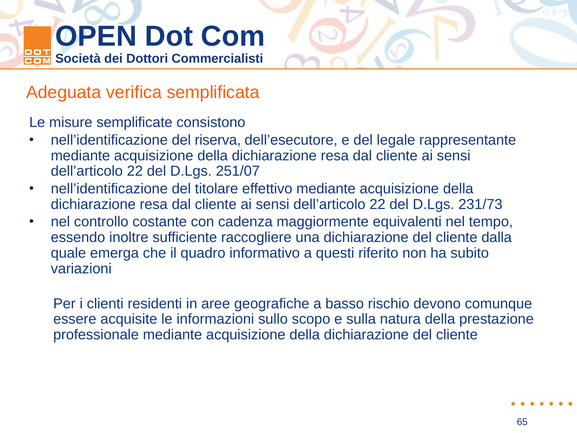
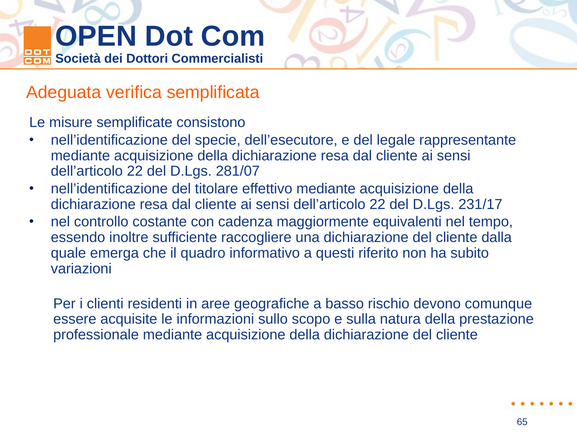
riserva: riserva -> specie
251/07: 251/07 -> 281/07
231/73: 231/73 -> 231/17
